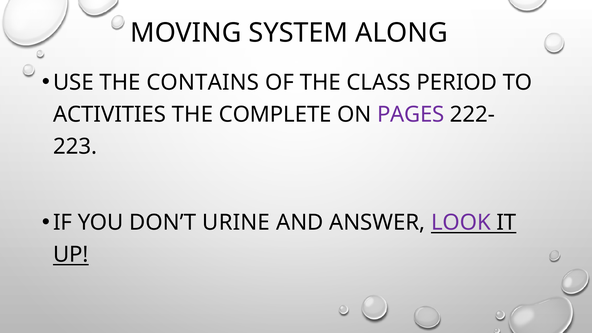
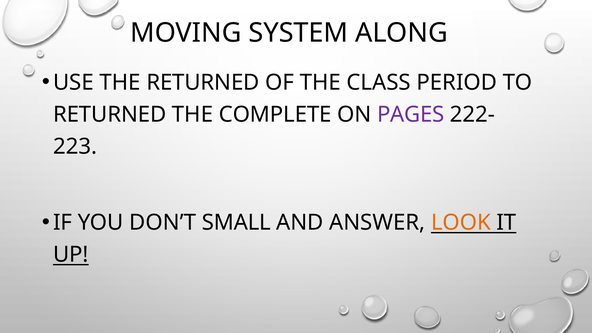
THE CONTAINS: CONTAINS -> RETURNED
ACTIVITIES at (110, 114): ACTIVITIES -> RETURNED
URINE: URINE -> SMALL
LOOK colour: purple -> orange
